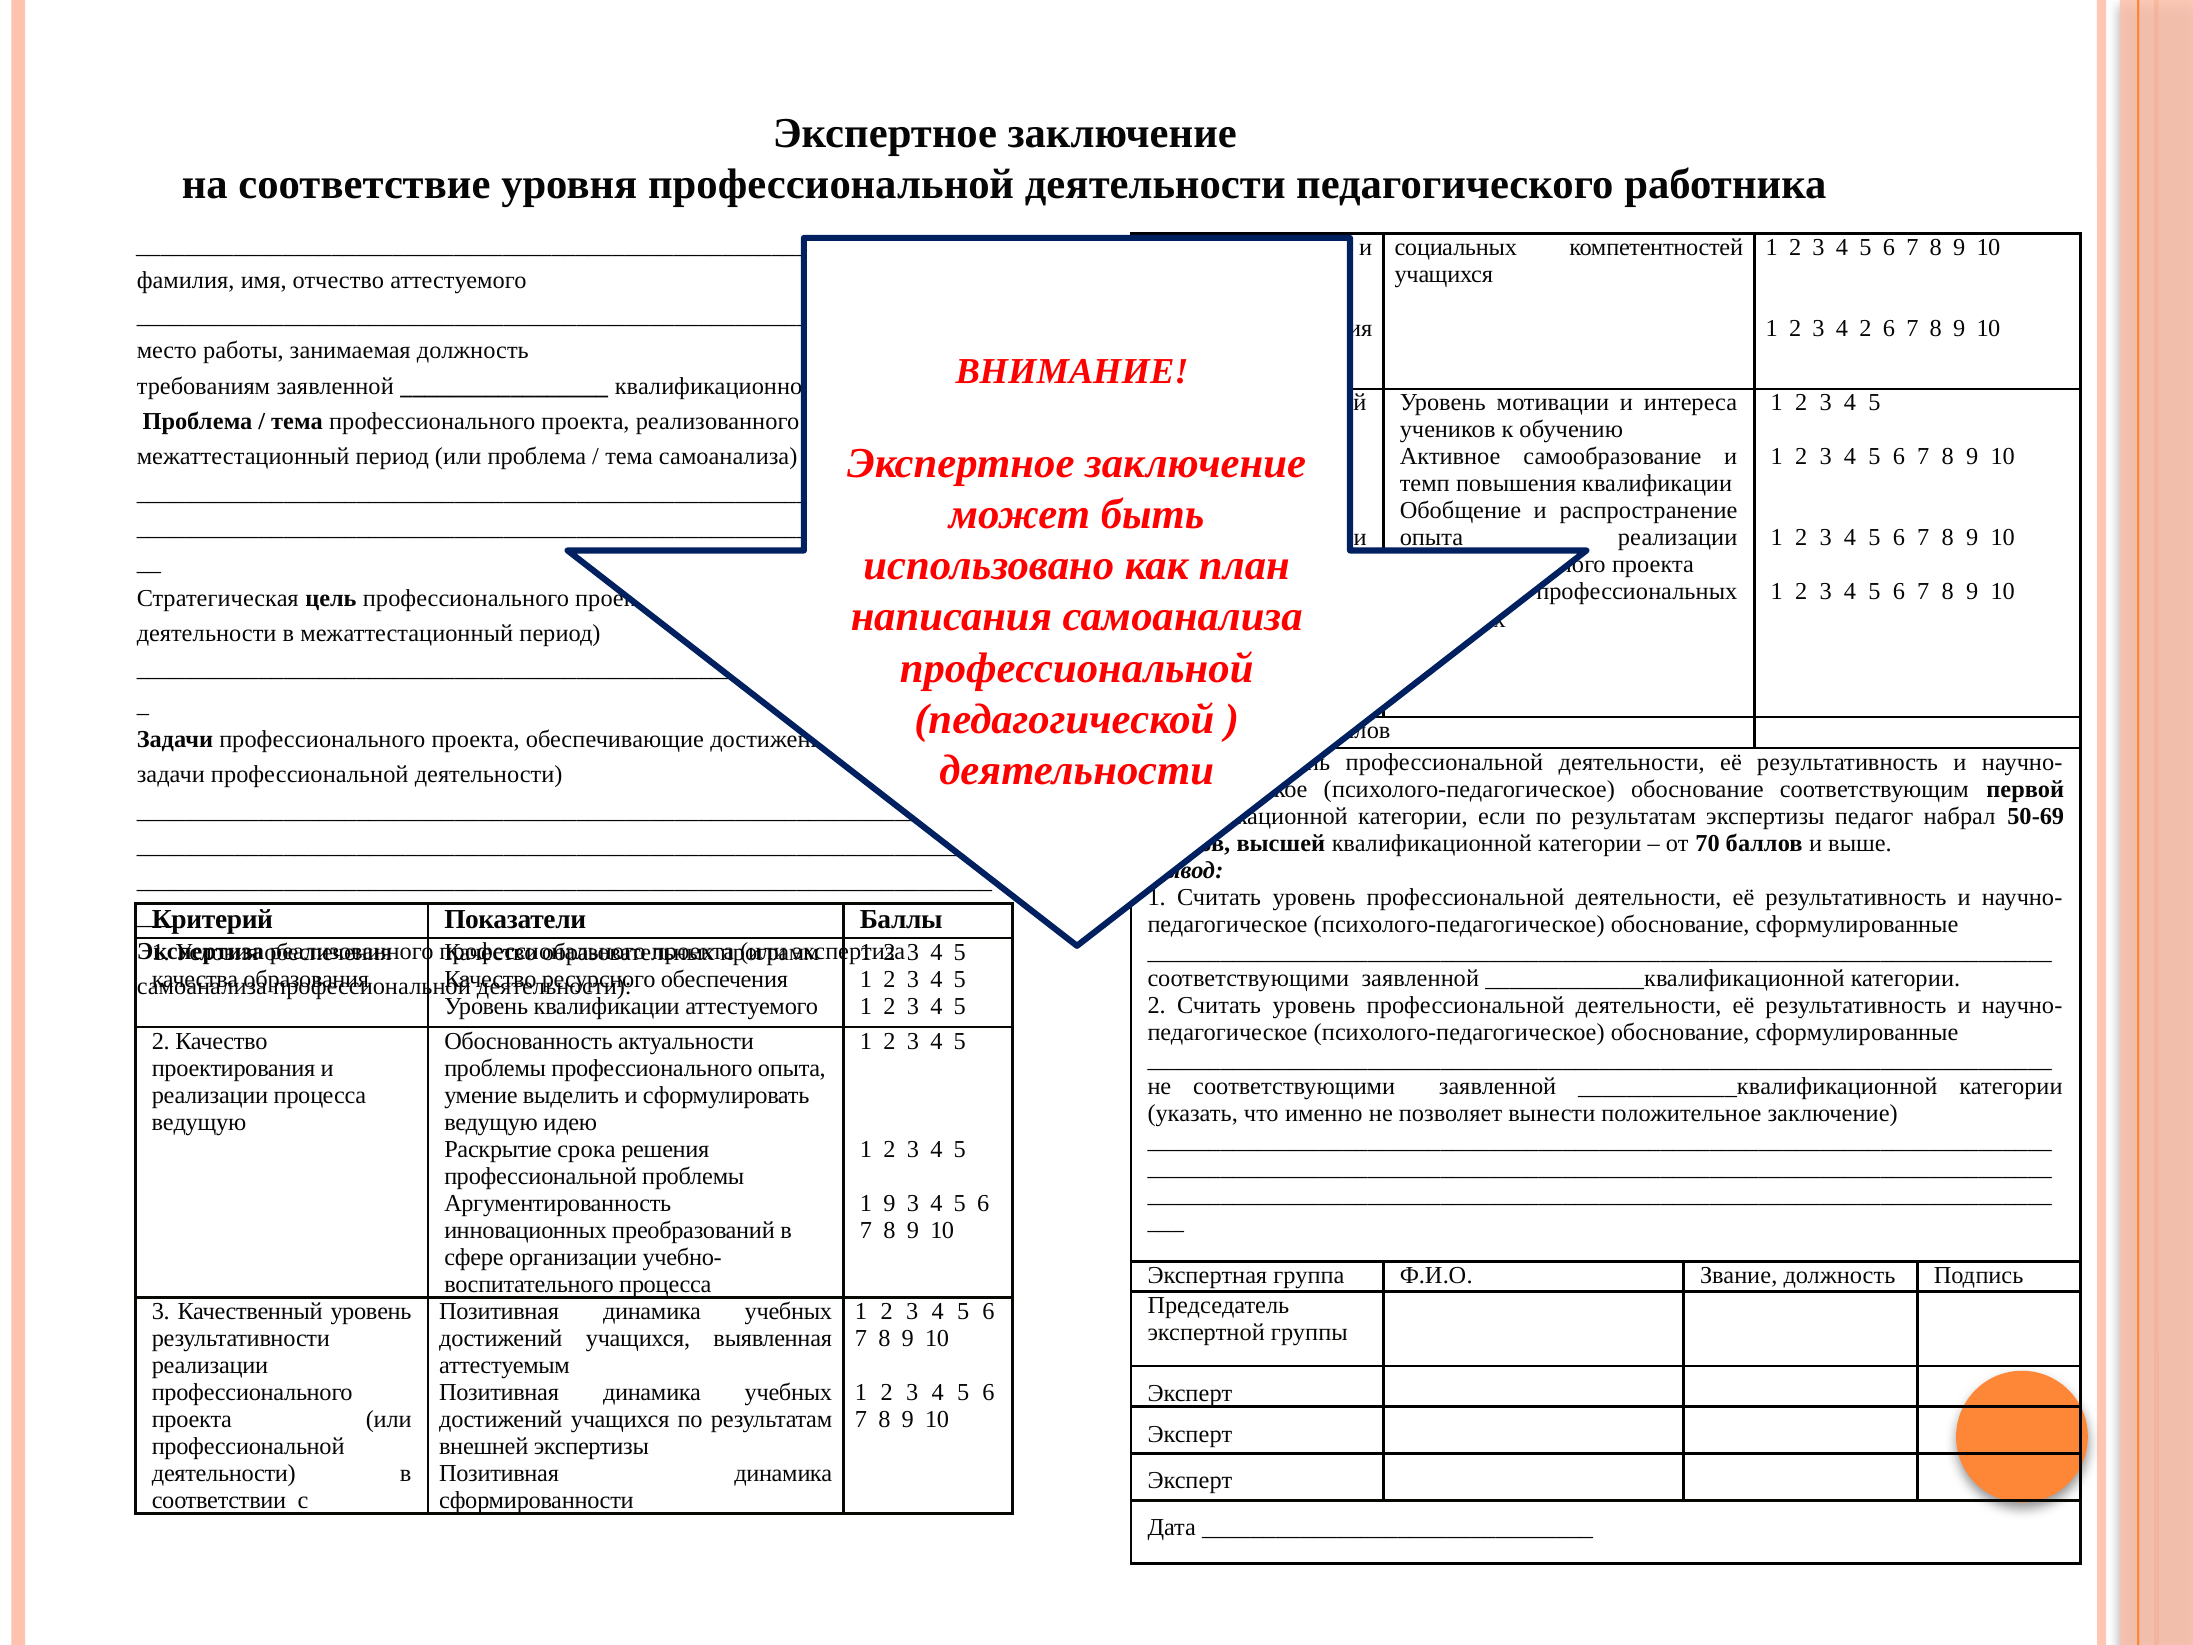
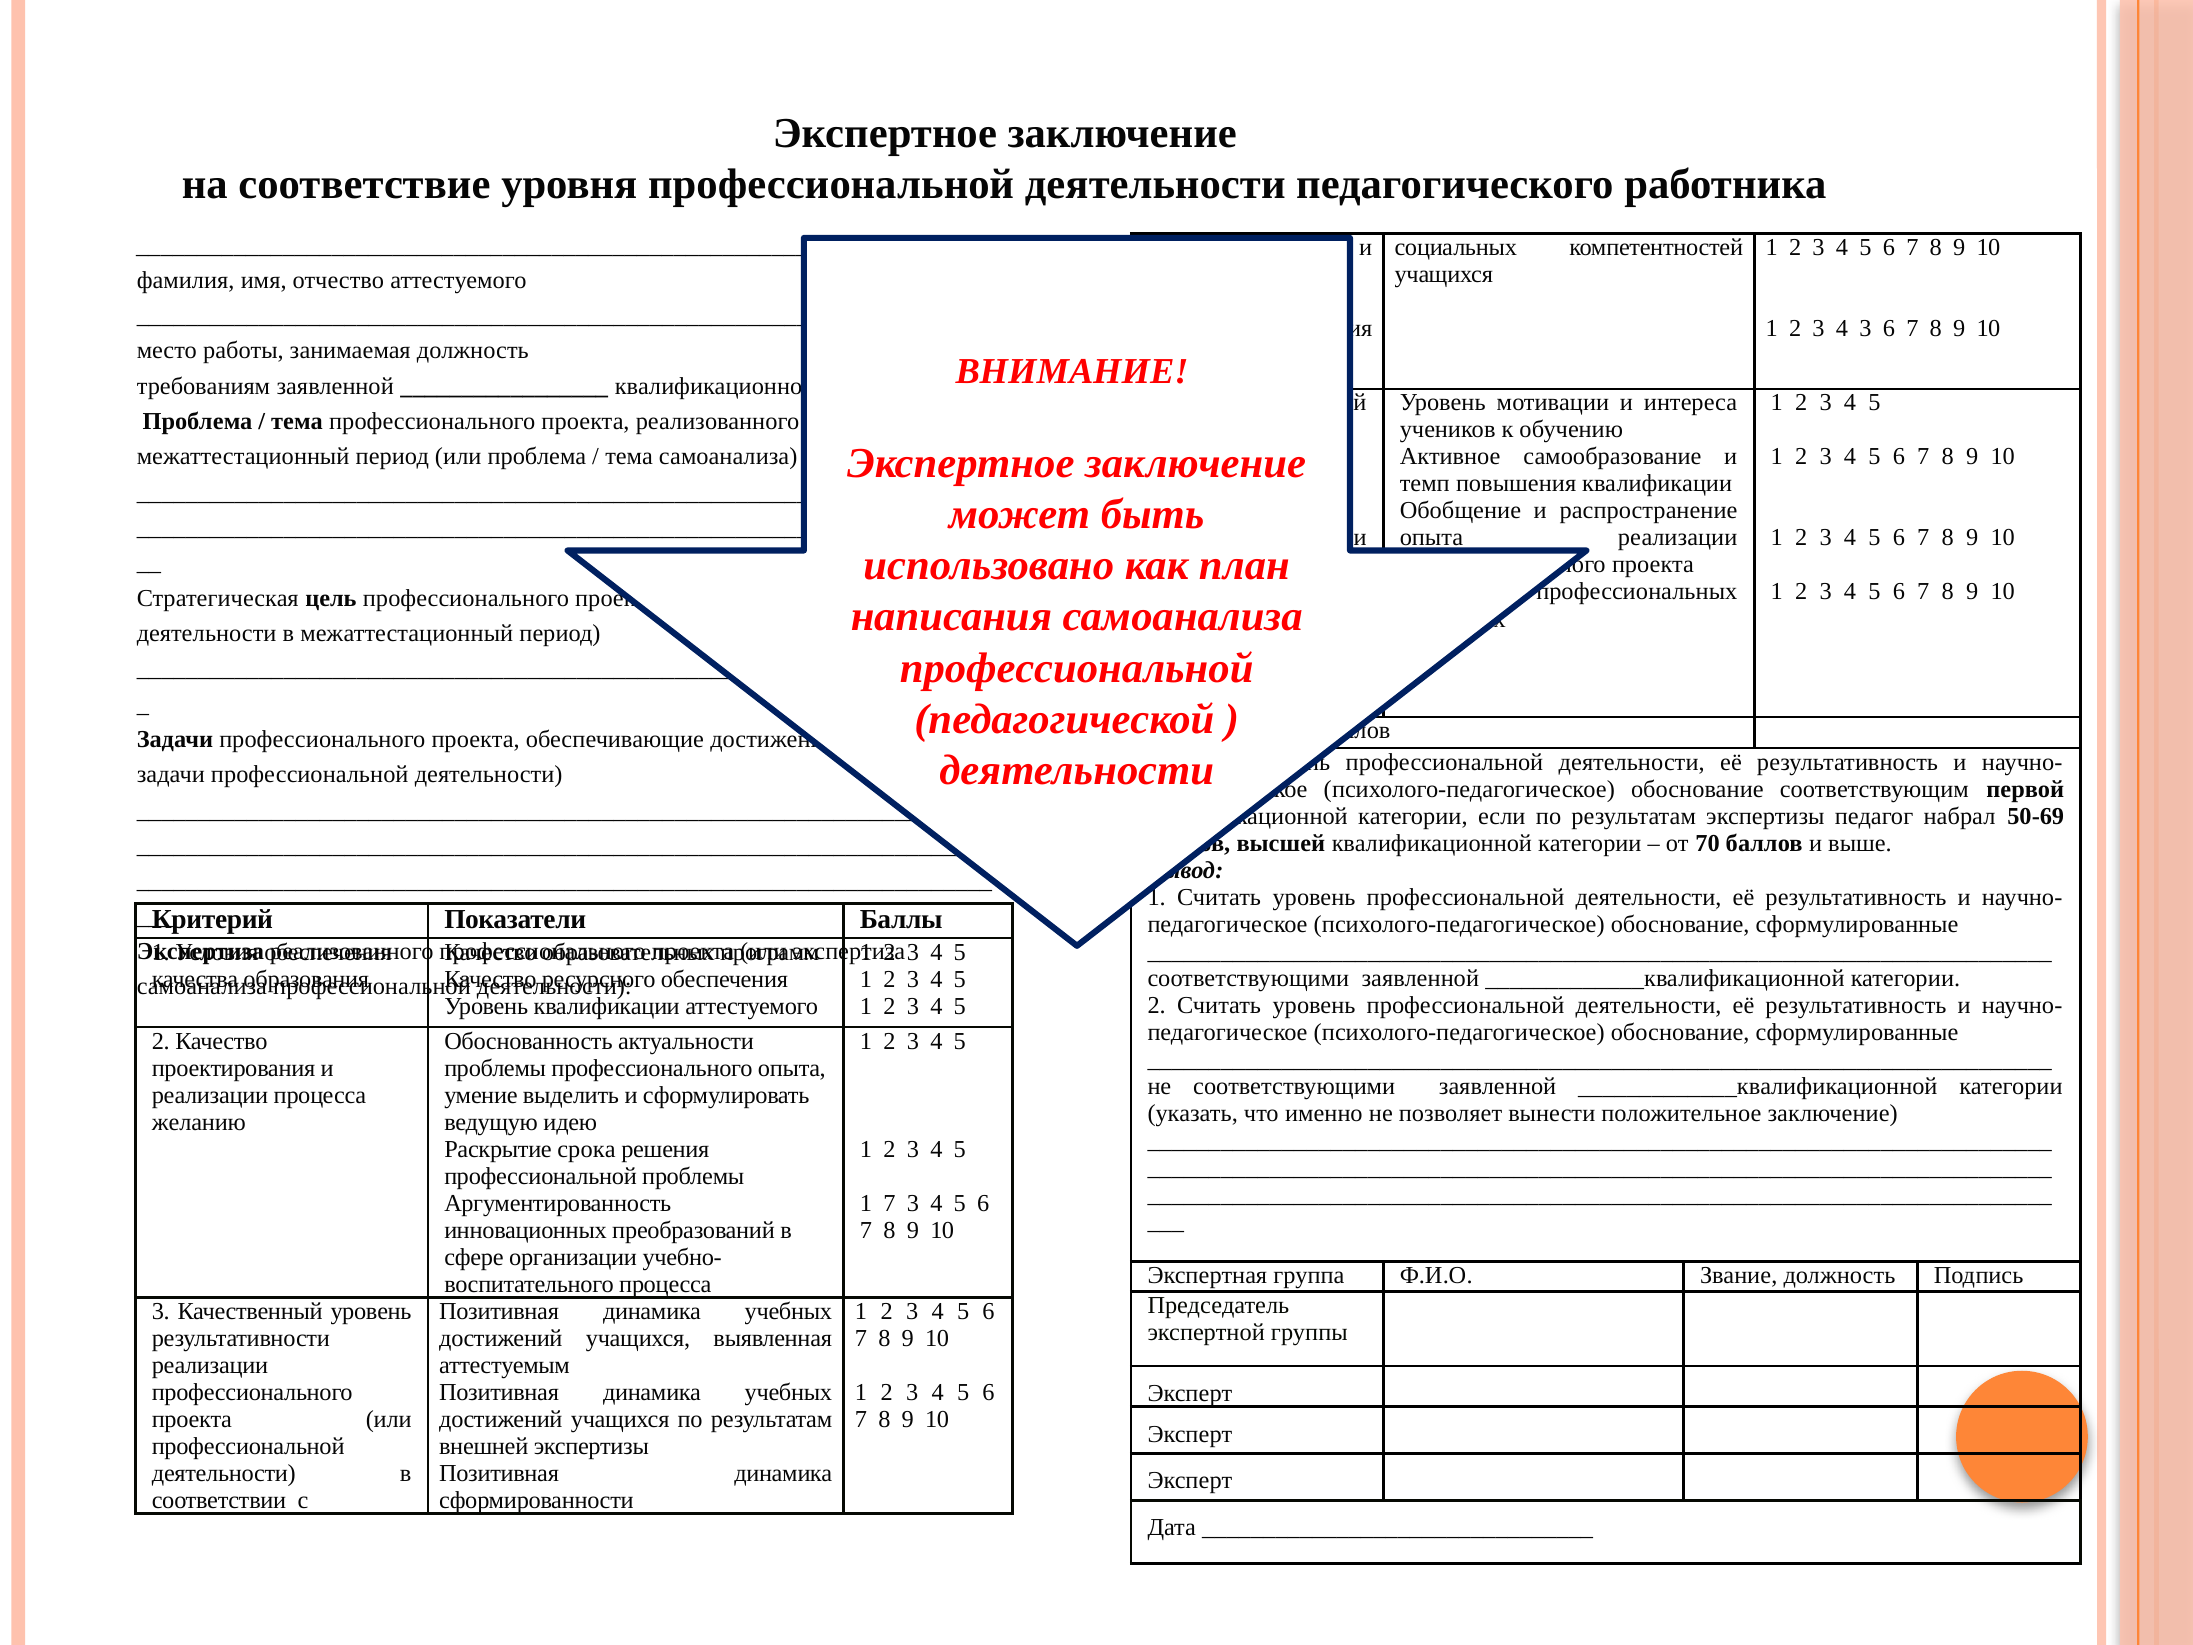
4 2: 2 -> 3
ведущую at (199, 1122): ведущую -> желанию
1 9: 9 -> 7
